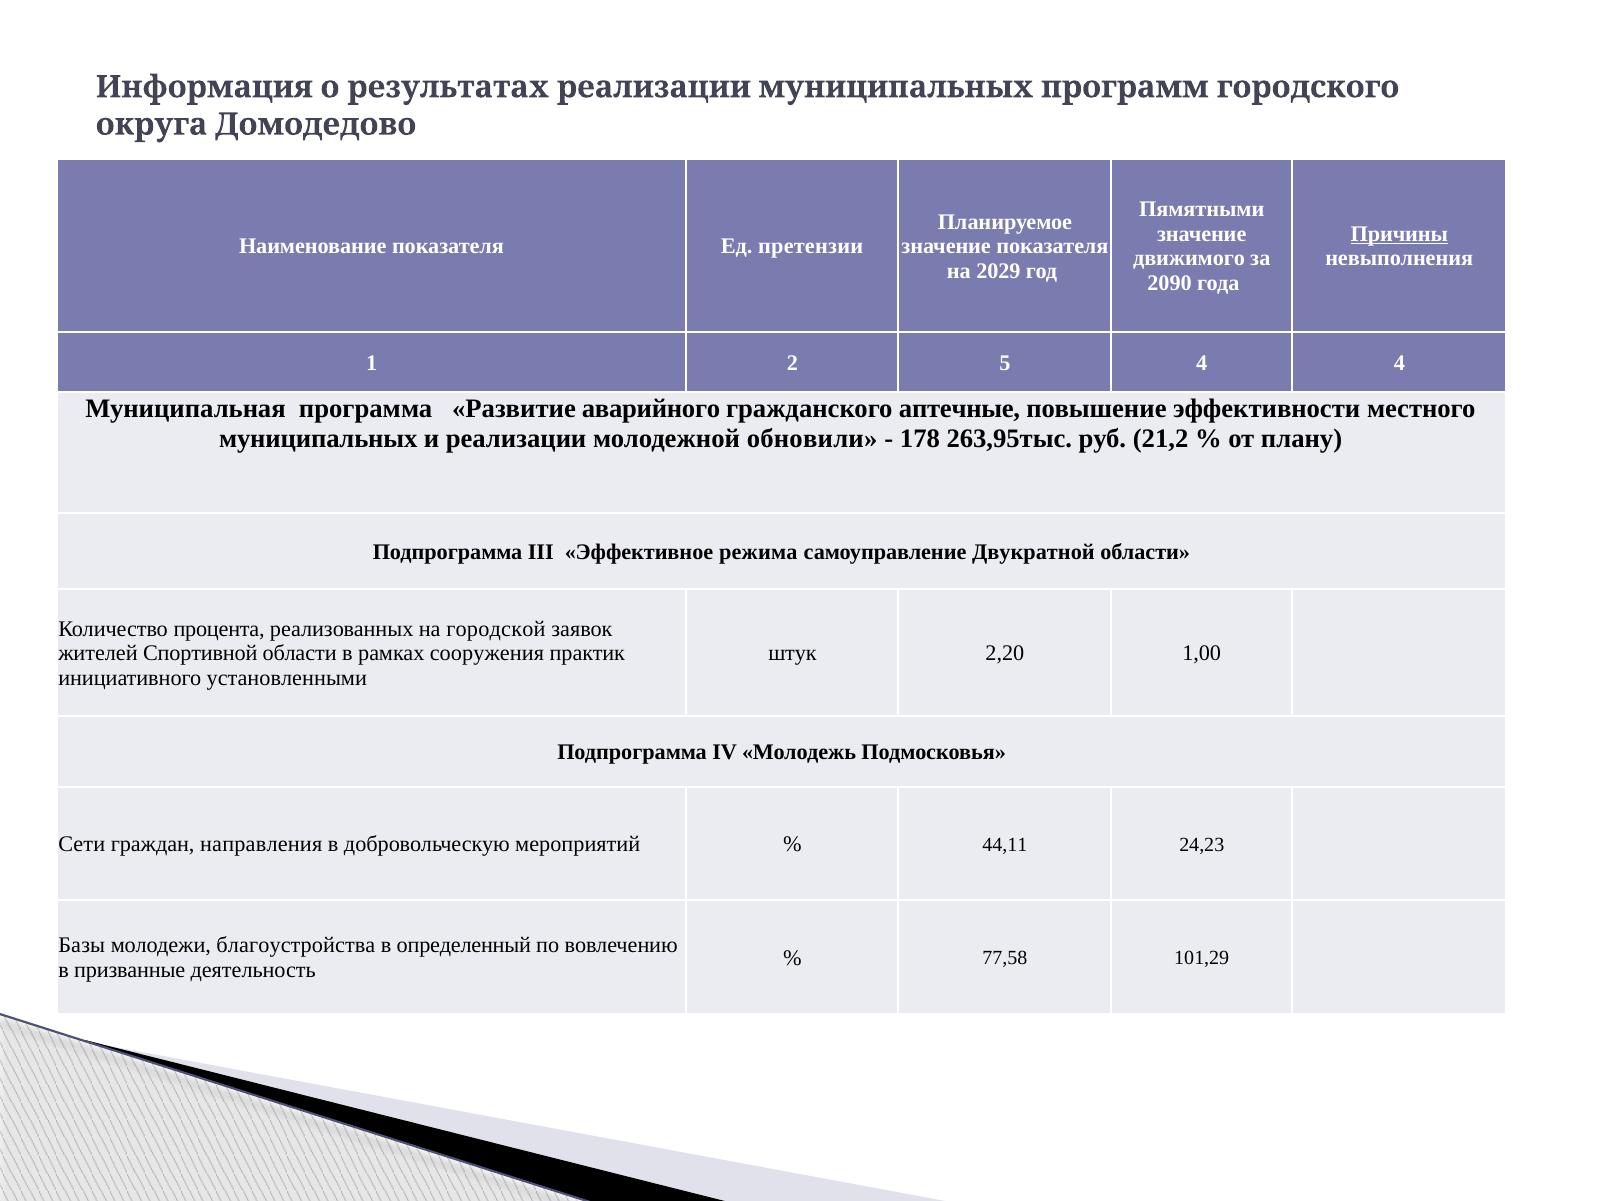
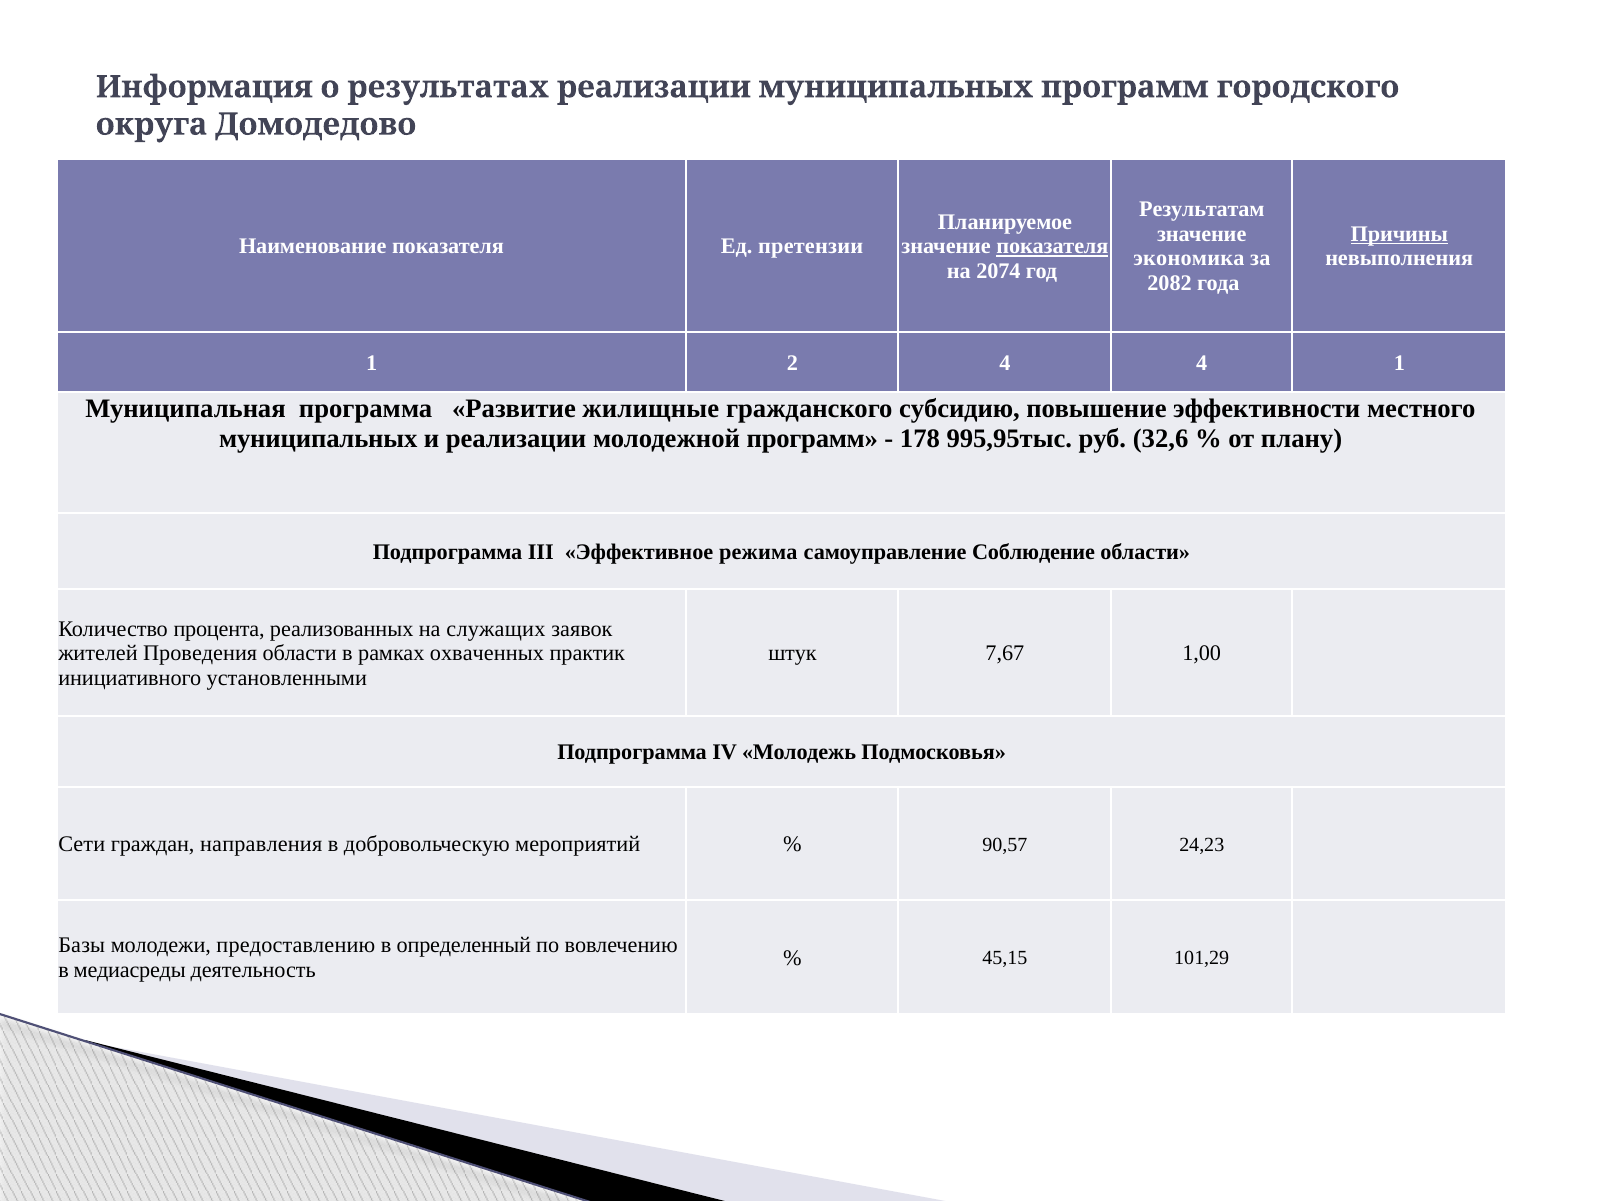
Пямятными: Пямятными -> Результатам
показателя at (1052, 246) underline: none -> present
движимого: движимого -> экономика
2029: 2029 -> 2074
2090: 2090 -> 2082
2 5: 5 -> 4
4 4: 4 -> 1
аварийного: аварийного -> жилищные
аптечные: аптечные -> субсидию
молодежной обновили: обновили -> программ
263,95тыс: 263,95тыс -> 995,95тыс
21,2: 21,2 -> 32,6
Двукратной: Двукратной -> Соблюдение
городской: городской -> служащих
Спортивной: Спортивной -> Проведения
сооружения: сооружения -> охваченных
2,20: 2,20 -> 7,67
44,11: 44,11 -> 90,57
благоустройства: благоустройства -> предоставлению
77,58: 77,58 -> 45,15
призванные: призванные -> медиасреды
